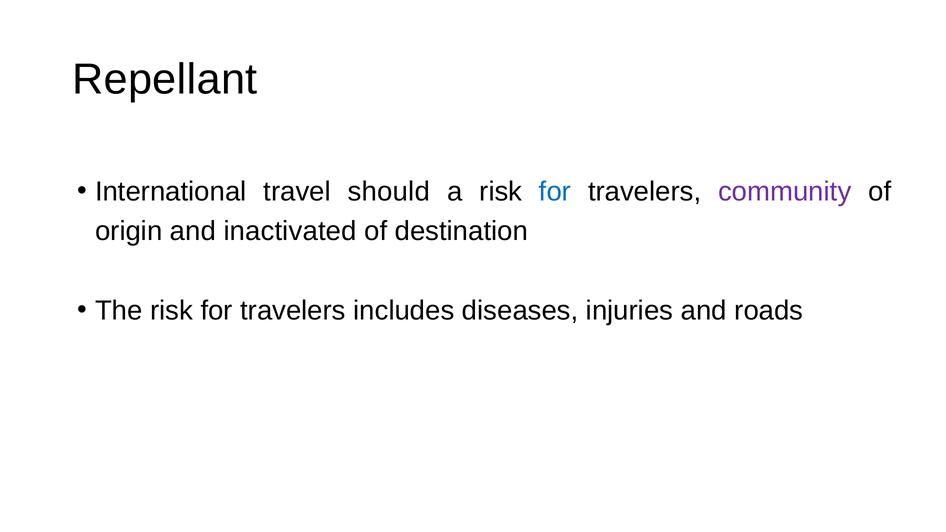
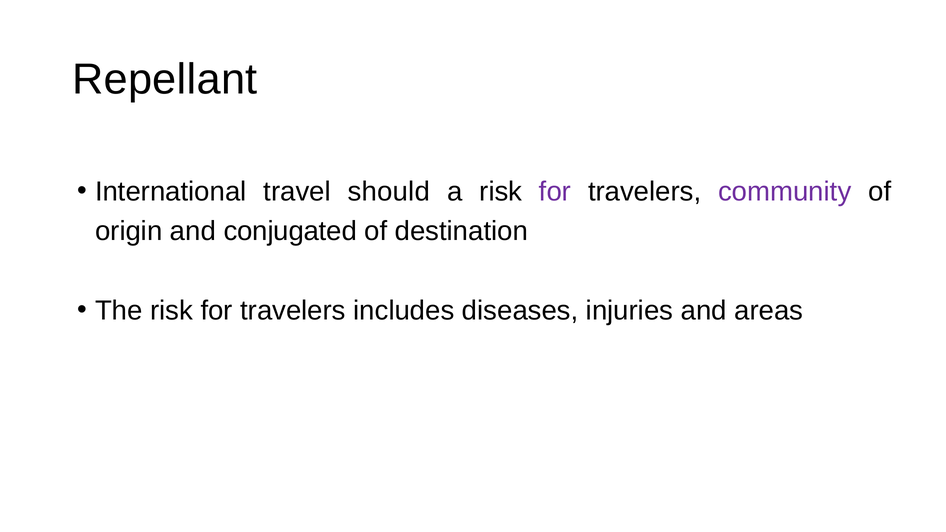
for at (555, 192) colour: blue -> purple
inactivated: inactivated -> conjugated
roads: roads -> areas
